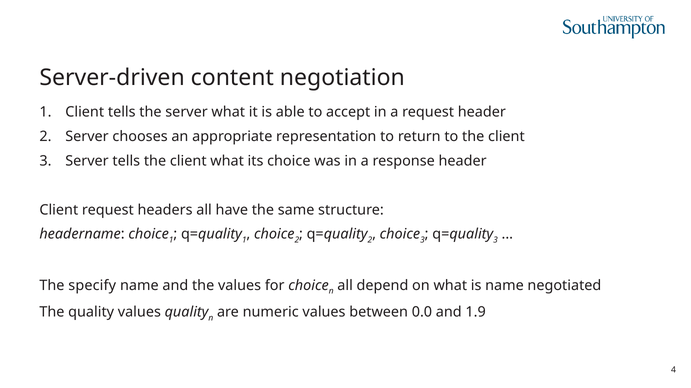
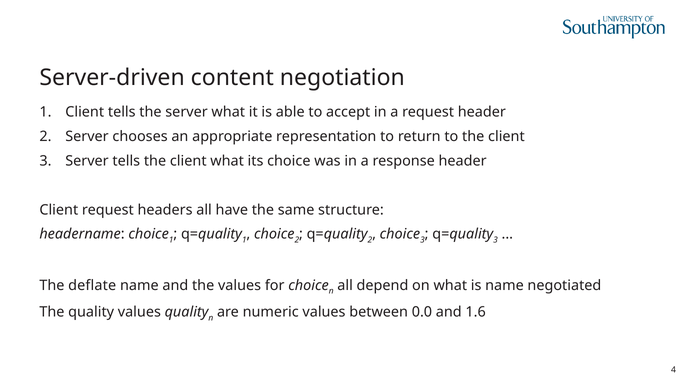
specify: specify -> deflate
1.9: 1.9 -> 1.6
